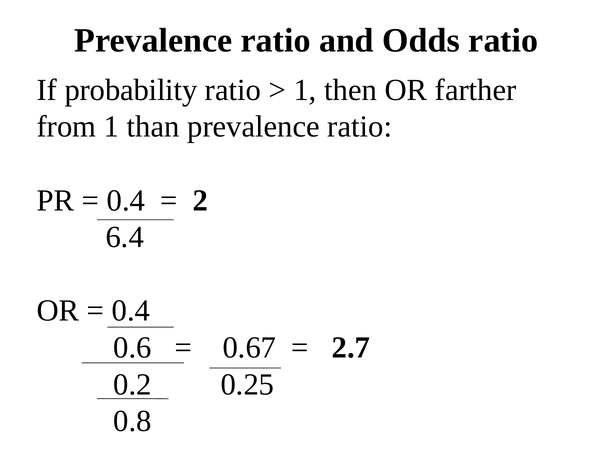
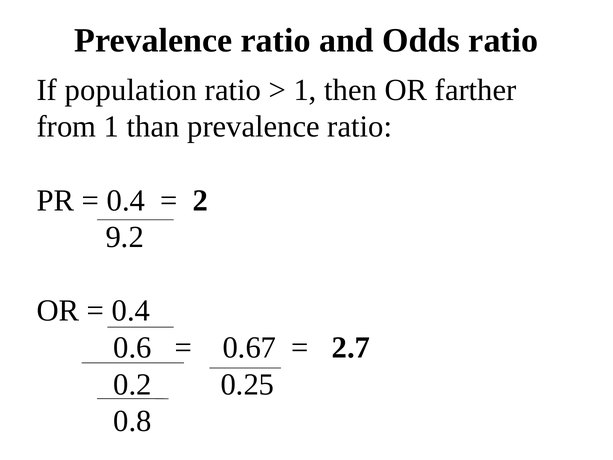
probability: probability -> population
6.4: 6.4 -> 9.2
